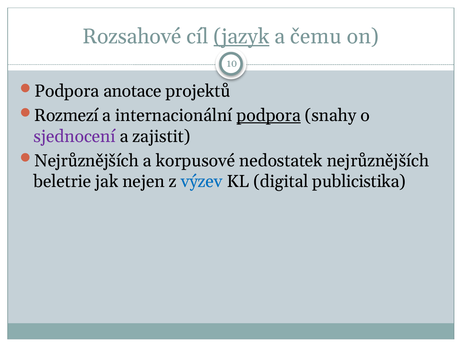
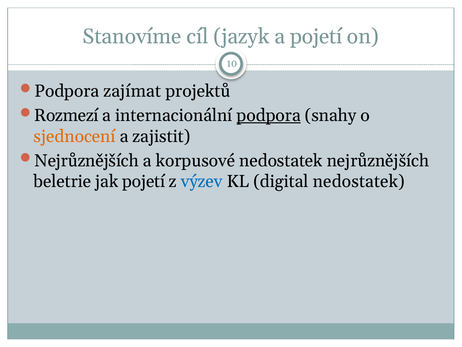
Rozsahové: Rozsahové -> Stanovíme
jazyk underline: present -> none
a čemu: čemu -> pojetí
anotace: anotace -> zajímat
sjednocení colour: purple -> orange
jak nejen: nejen -> pojetí
digital publicistika: publicistika -> nedostatek
